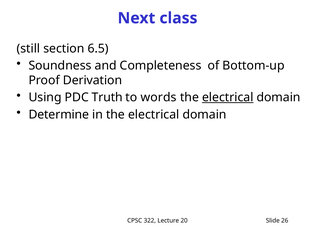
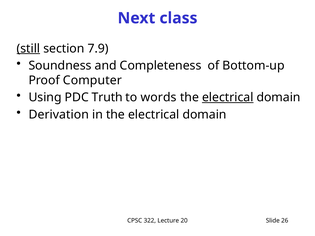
still underline: none -> present
6.5: 6.5 -> 7.9
Derivation: Derivation -> Computer
Determine: Determine -> Derivation
